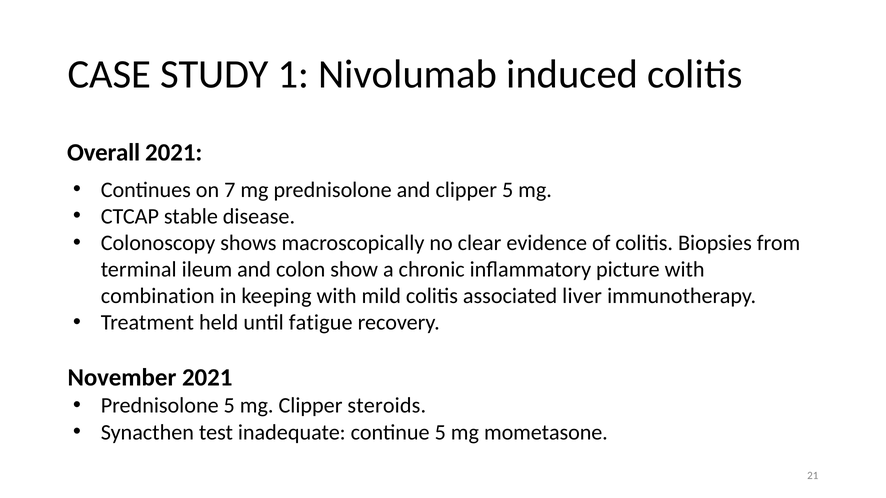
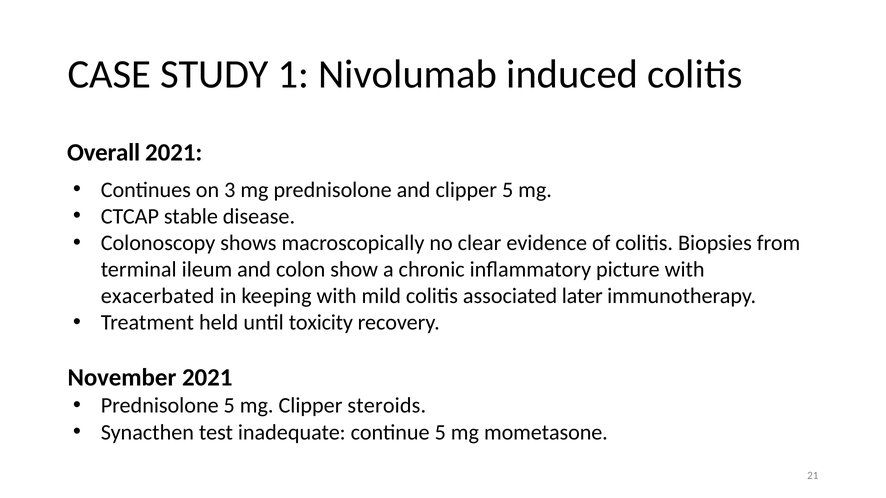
7: 7 -> 3
combination: combination -> exacerbated
liver: liver -> later
fatigue: fatigue -> toxicity
